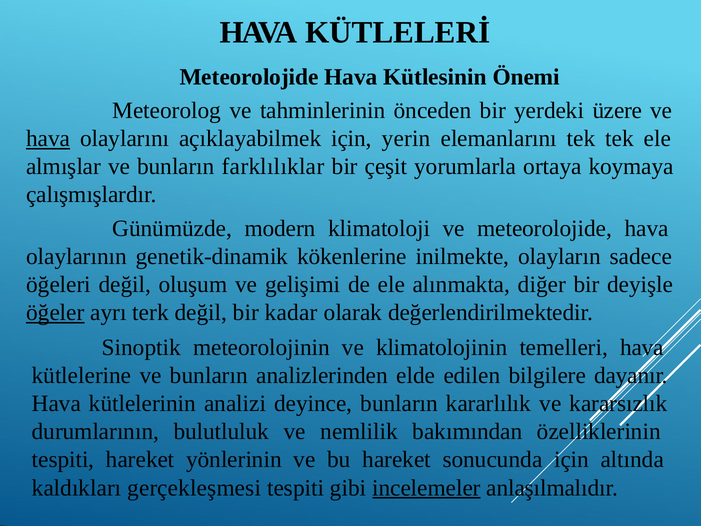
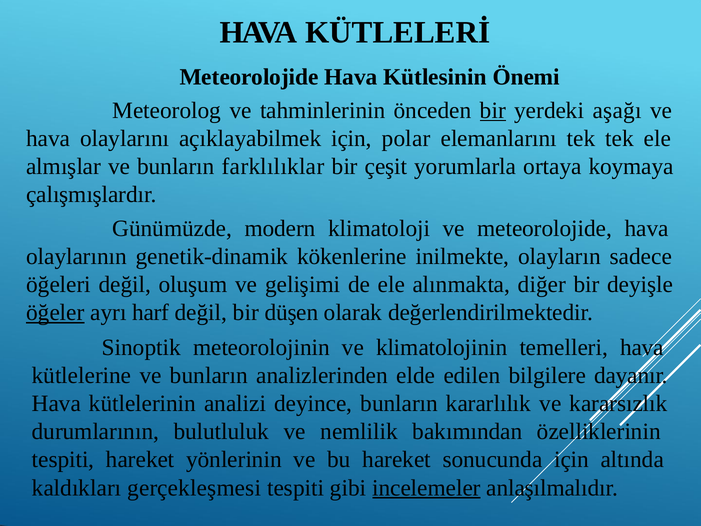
bir at (493, 110) underline: none -> present
üzere: üzere -> aşağı
hava at (48, 138) underline: present -> none
yerin: yerin -> polar
terk: terk -> harf
kadar: kadar -> düşen
